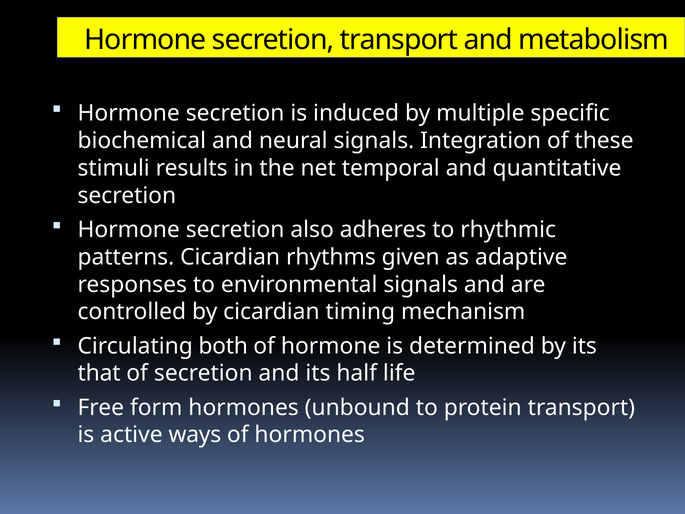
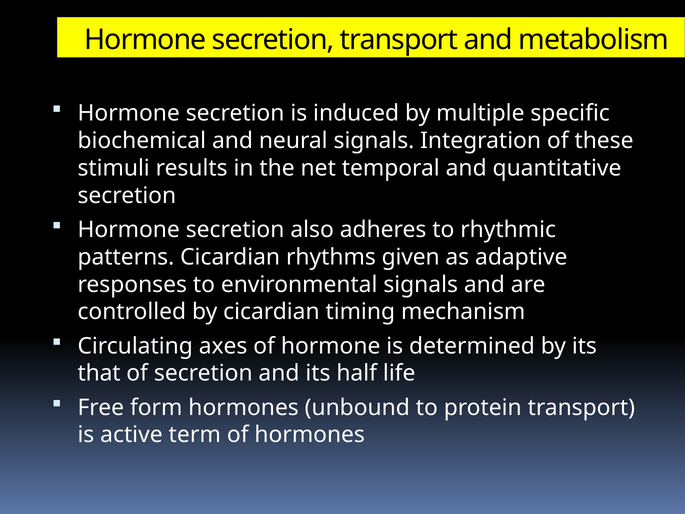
both: both -> axes
ways: ways -> term
